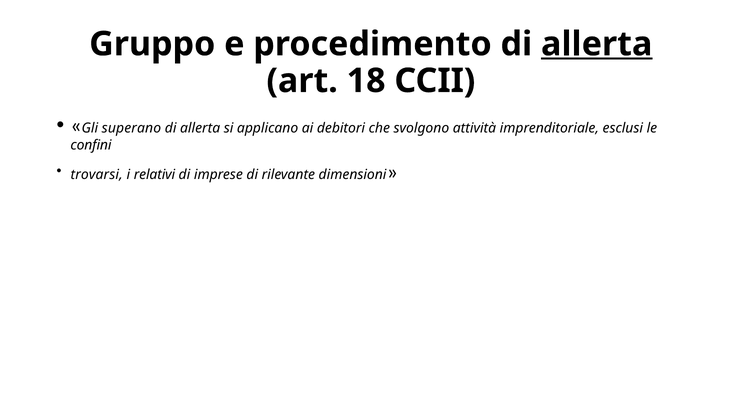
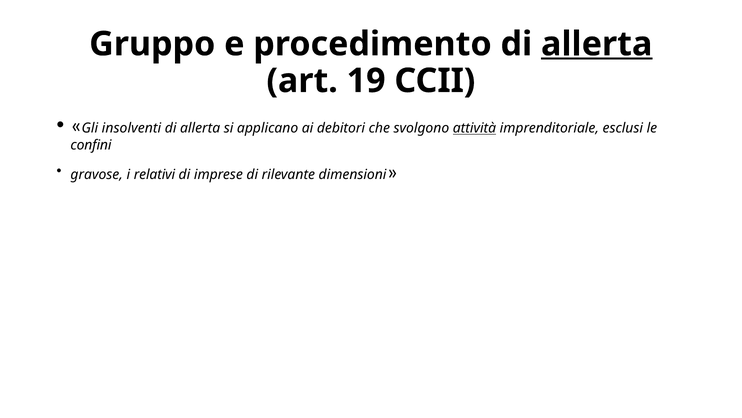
18: 18 -> 19
superano: superano -> insolventi
attività underline: none -> present
trovarsi: trovarsi -> gravose
